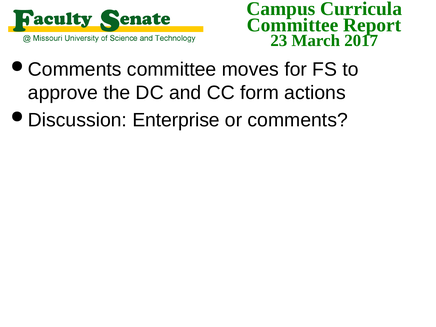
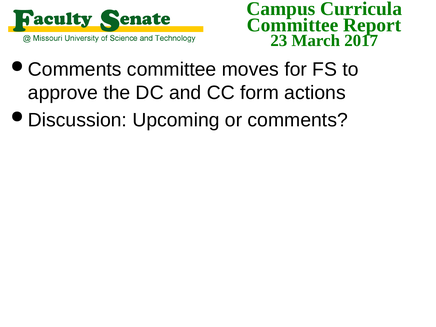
Enterprise: Enterprise -> Upcoming
